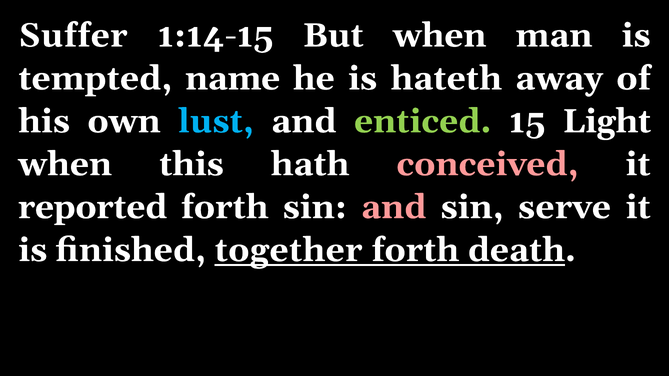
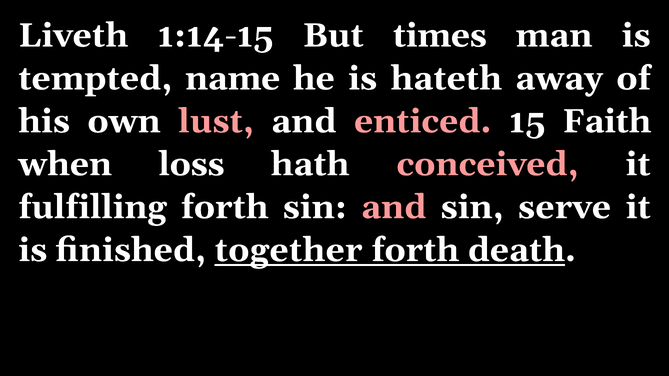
Suffer: Suffer -> Liveth
But when: when -> times
lust colour: light blue -> pink
enticed colour: light green -> pink
Light: Light -> Faith
this: this -> loss
reported: reported -> fulfilling
